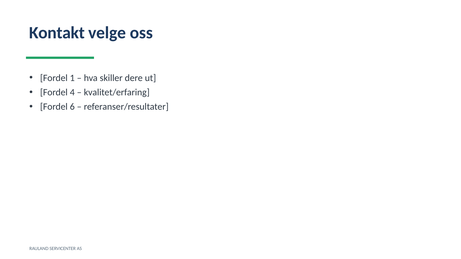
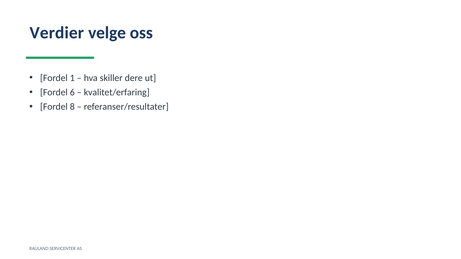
Kontakt: Kontakt -> Verdier
4: 4 -> 6
6: 6 -> 8
